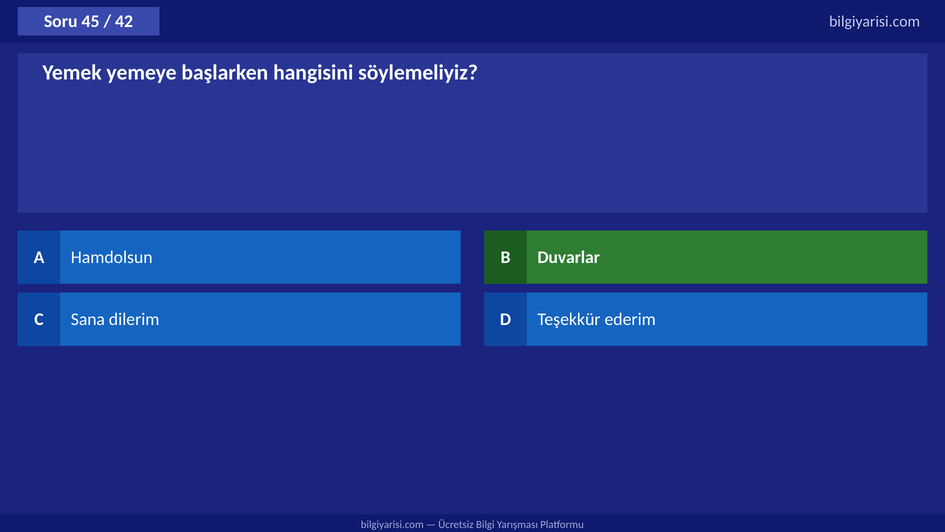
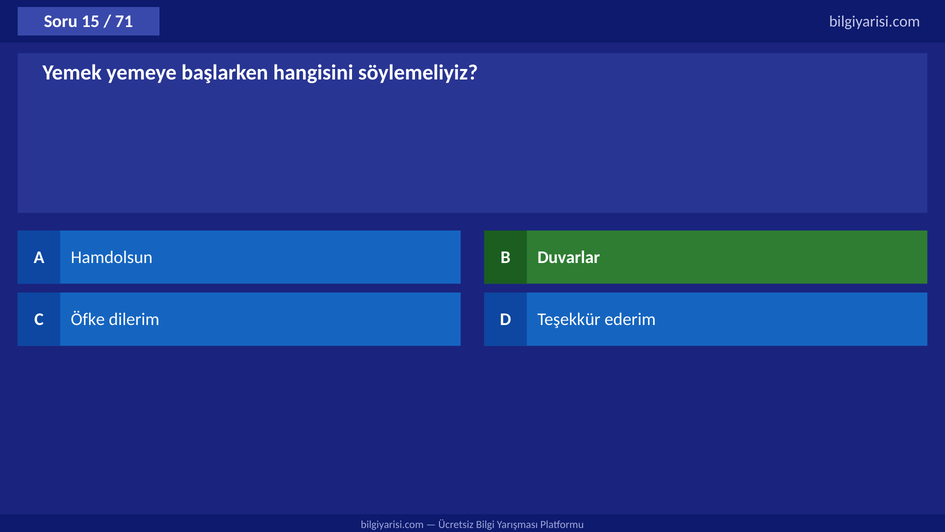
45: 45 -> 15
42: 42 -> 71
Sana: Sana -> Öfke
